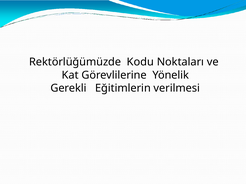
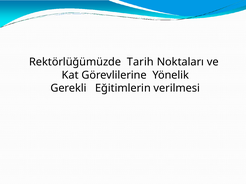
Kodu: Kodu -> Tarih
